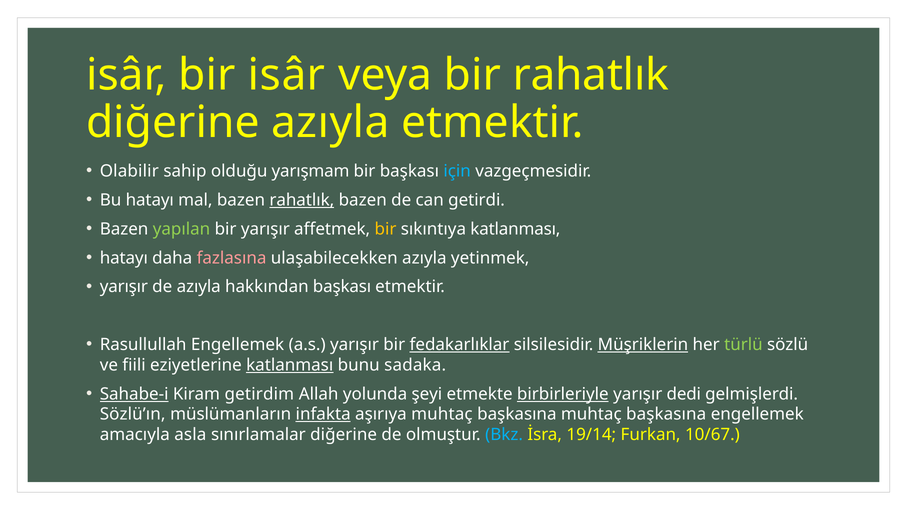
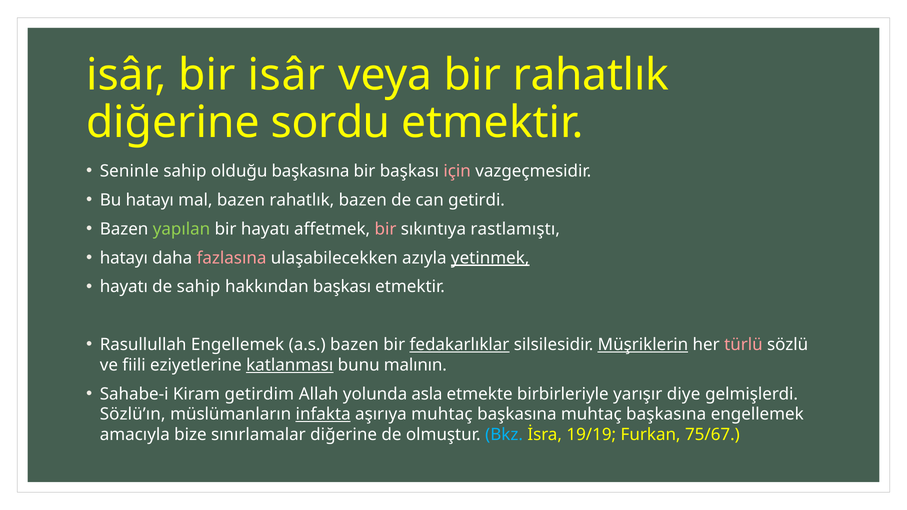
diğerine azıyla: azıyla -> sordu
Olabilir: Olabilir -> Seninle
olduğu yarışmam: yarışmam -> başkasına
için colour: light blue -> pink
rahatlık at (302, 200) underline: present -> none
bir yarışır: yarışır -> hayatı
bir at (385, 229) colour: yellow -> pink
sıkıntıya katlanması: katlanması -> rastlamıştı
yetinmek underline: none -> present
yarışır at (124, 287): yarışır -> hayatı
de azıyla: azıyla -> sahip
a.s yarışır: yarışır -> bazen
türlü colour: light green -> pink
sadaka: sadaka -> malının
Sahabe-i underline: present -> none
şeyi: şeyi -> asla
birbirleriyle underline: present -> none
dedi: dedi -> diye
asla: asla -> bize
19/14: 19/14 -> 19/19
10/67: 10/67 -> 75/67
